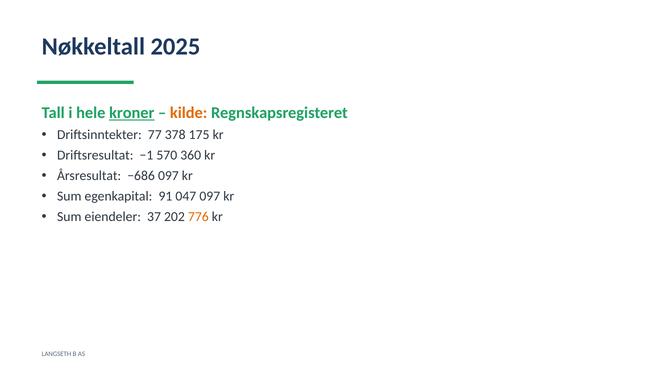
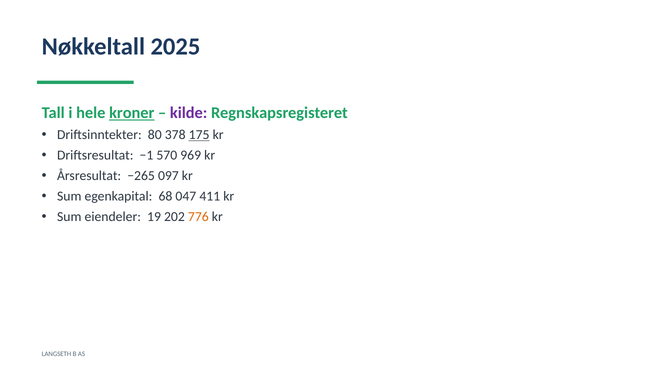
kilde colour: orange -> purple
77: 77 -> 80
175 underline: none -> present
360: 360 -> 969
−686: −686 -> −265
91: 91 -> 68
047 097: 097 -> 411
37: 37 -> 19
